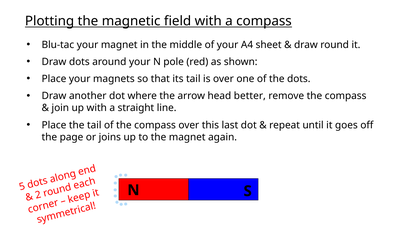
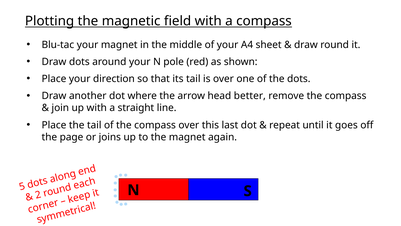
magnets: magnets -> direction
